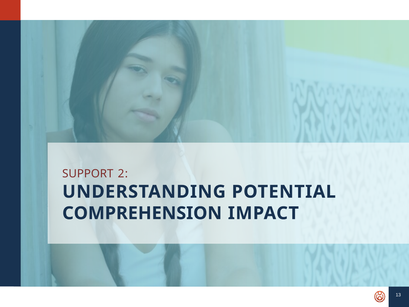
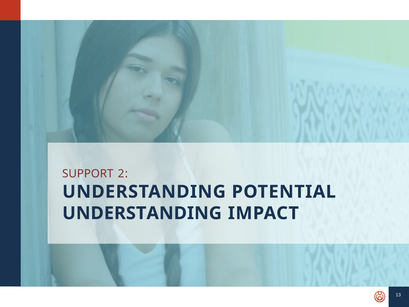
COMPREHENSION at (142, 213): COMPREHENSION -> UNDERSTANDING
